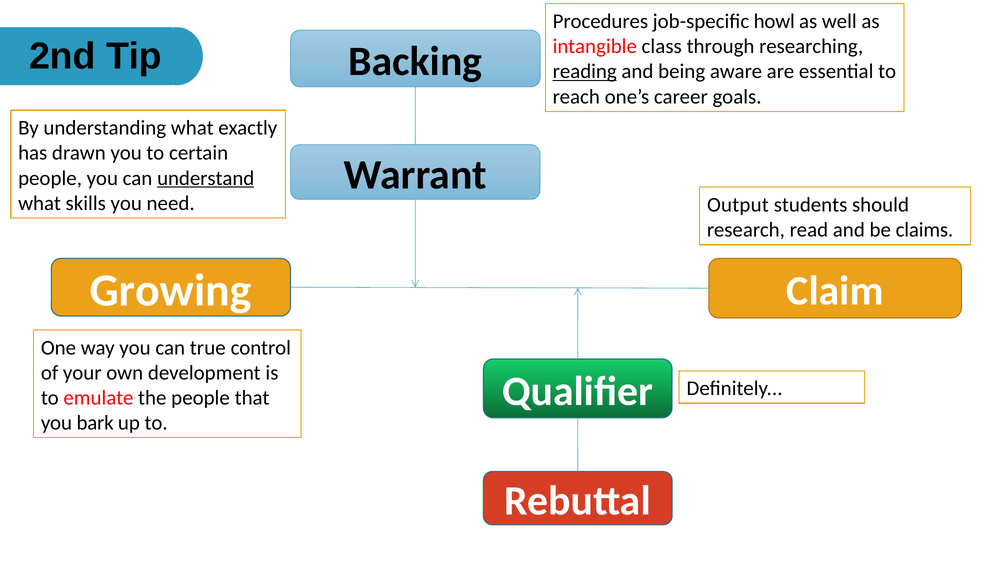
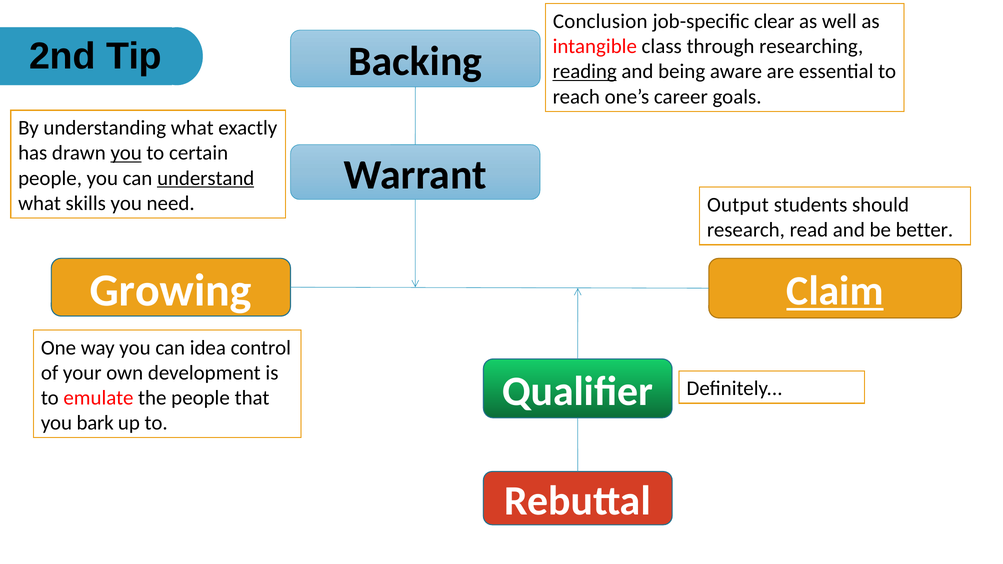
Procedures: Procedures -> Conclusion
howl: howl -> clear
you at (126, 153) underline: none -> present
claims: claims -> better
Claim underline: none -> present
true: true -> idea
